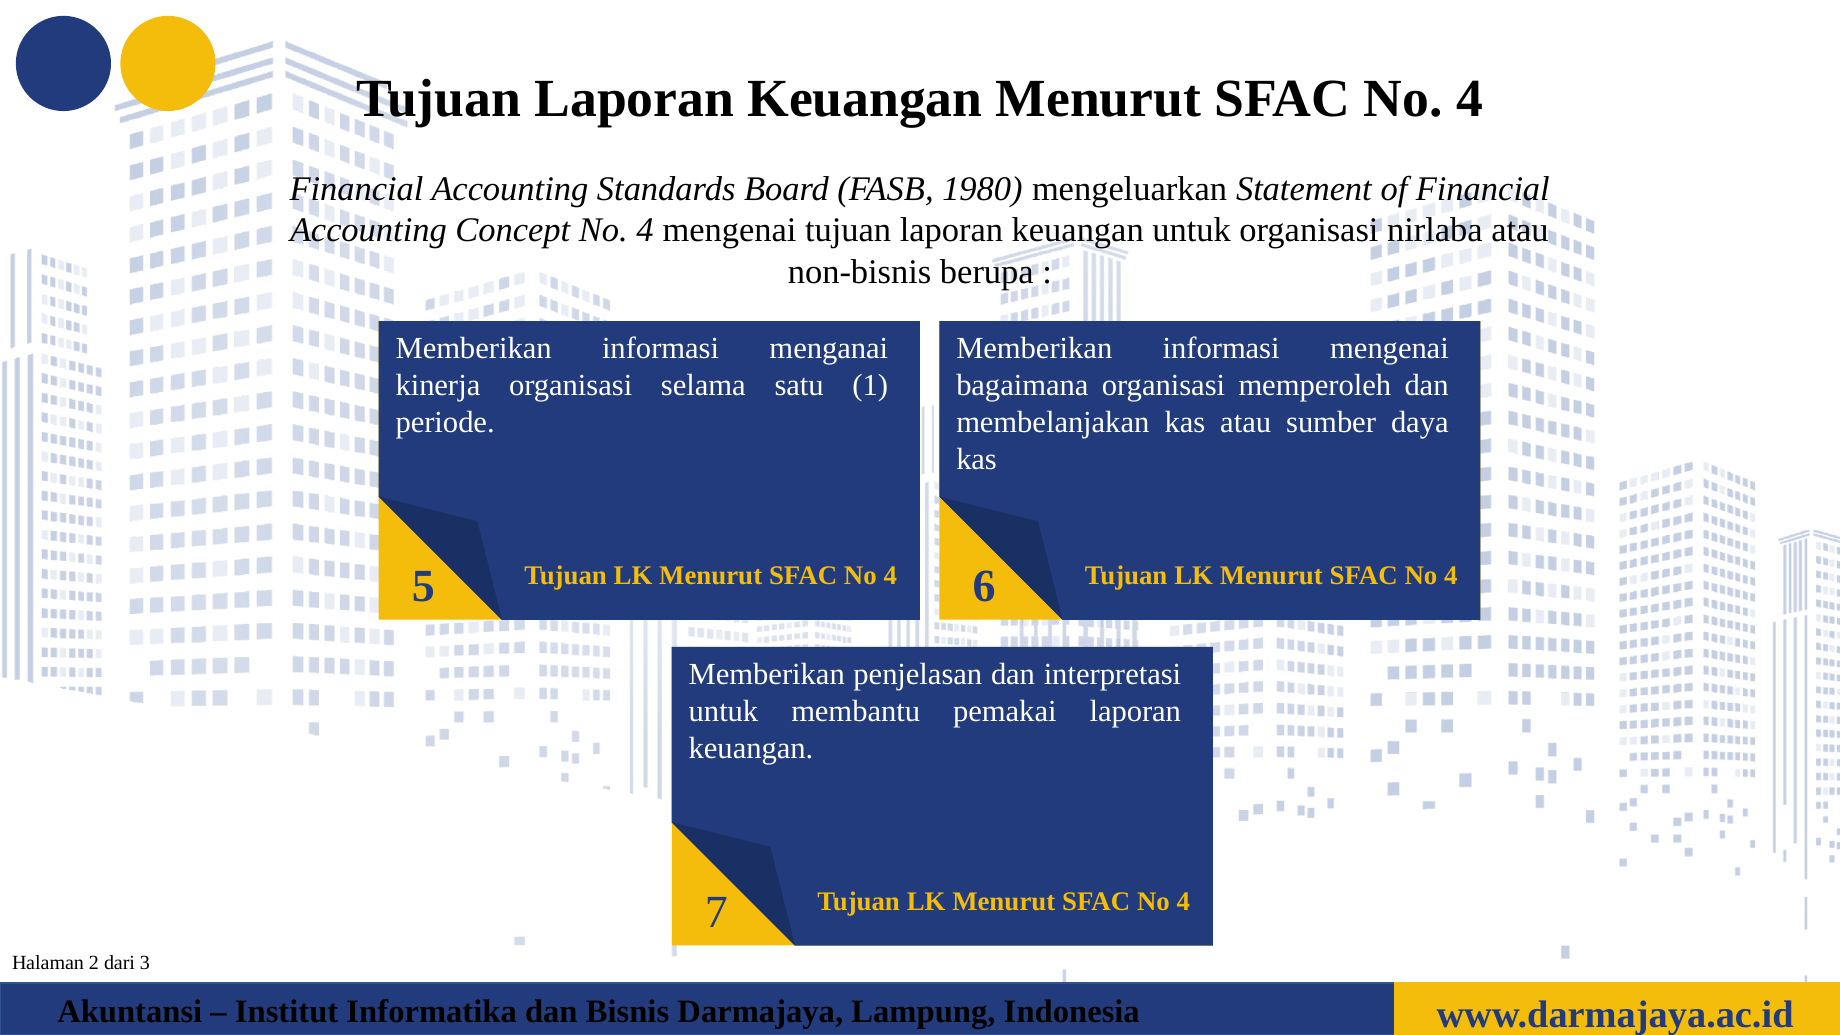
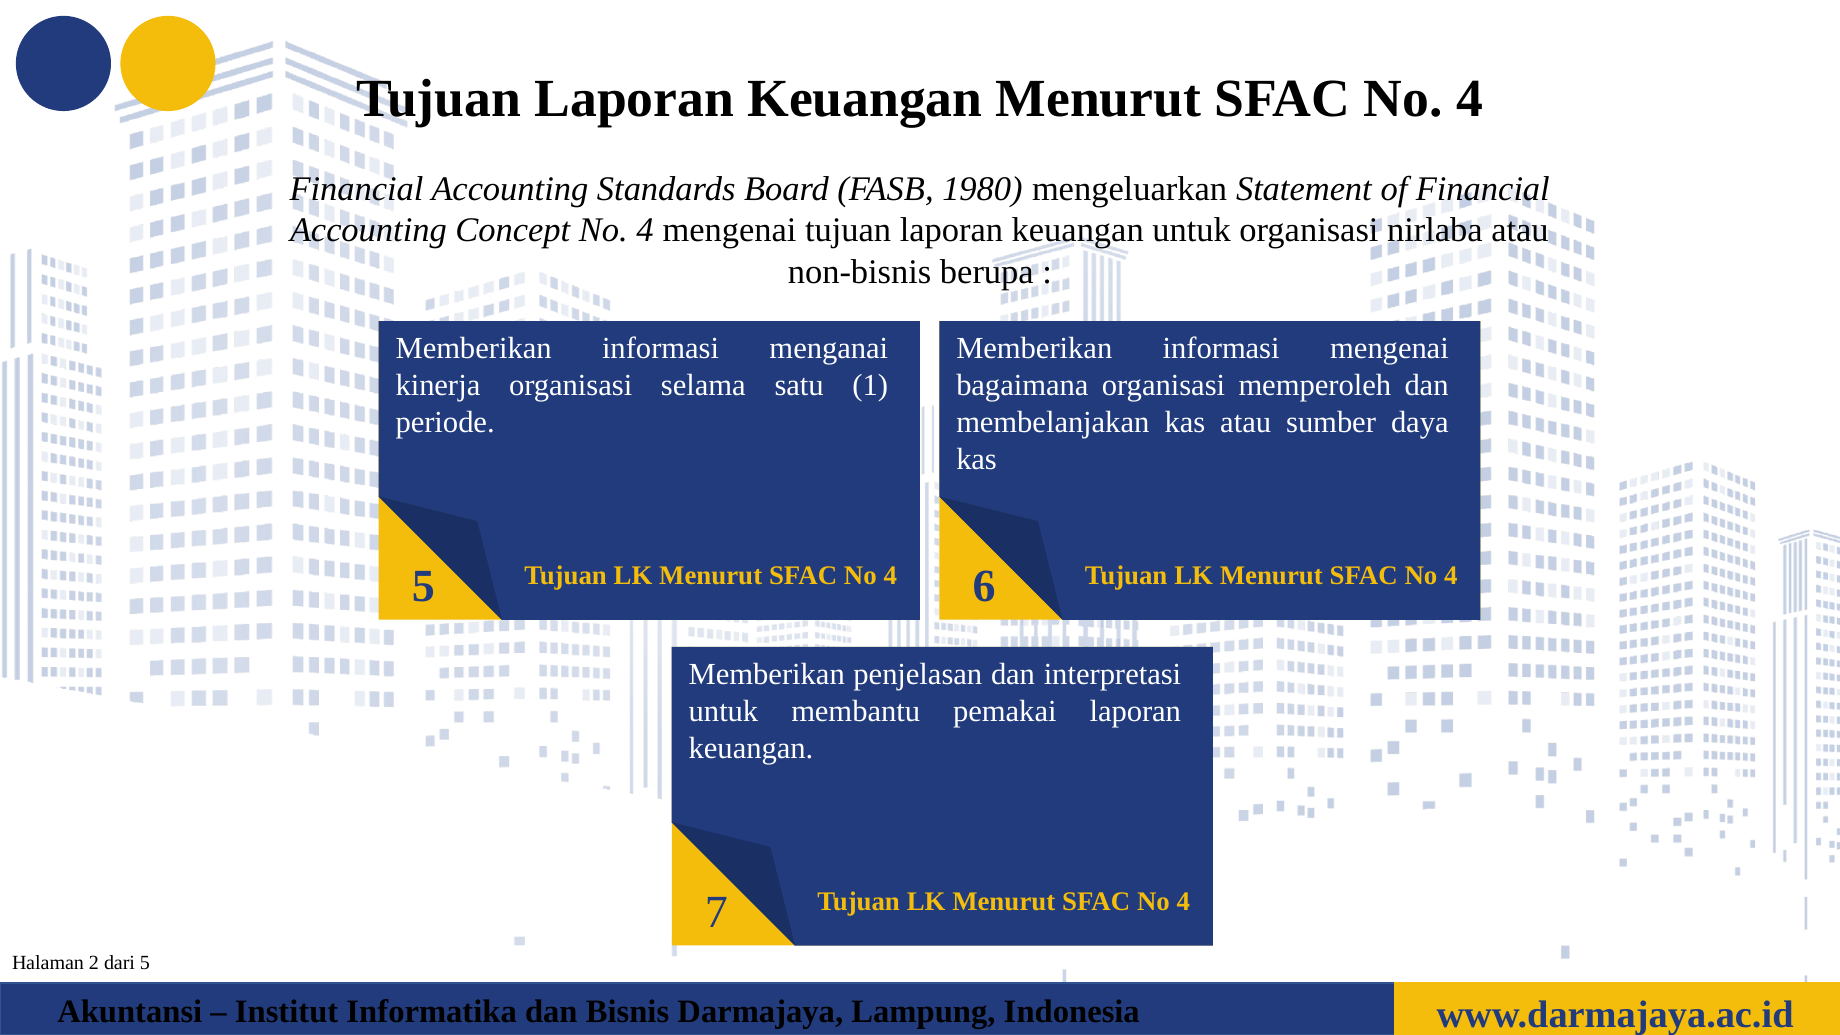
dari 3: 3 -> 5
